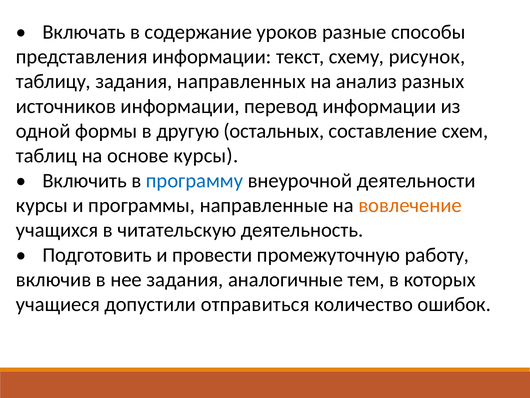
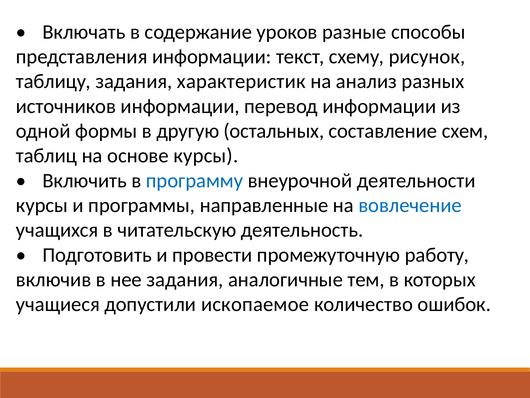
направленных: направленных -> характеристик
вовлечение colour: orange -> blue
отправиться: отправиться -> ископаемое
